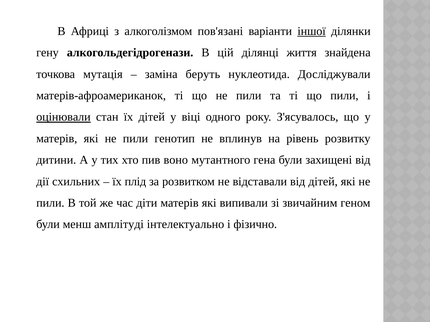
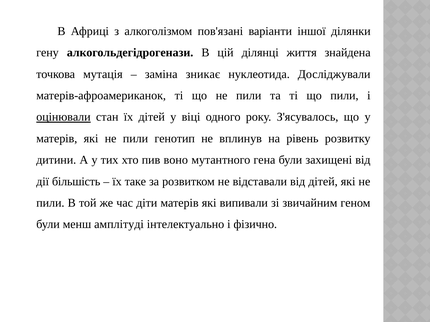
іншої underline: present -> none
беруть: беруть -> зникає
схильних: схильних -> більшість
плід: плід -> таке
